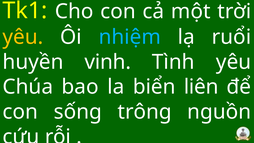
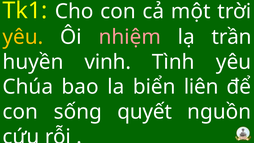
nhiệm colour: light blue -> pink
ruổi: ruổi -> trần
trông: trông -> quyết
